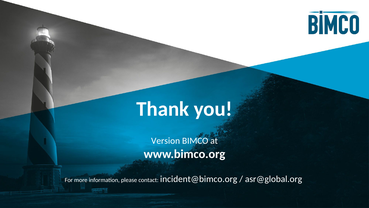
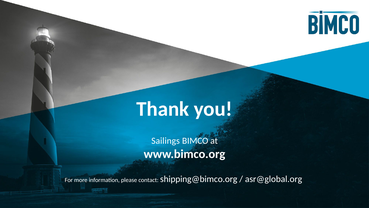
Version: Version -> Sailings
incident@bimco.org: incident@bimco.org -> shipping@bimco.org
